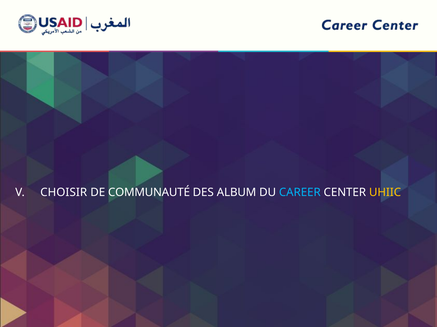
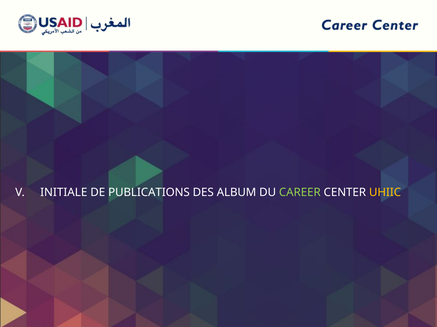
CHOISIR: CHOISIR -> INITIALE
COMMUNAUTÉ: COMMUNAUTÉ -> PUBLICATIONS
CAREER colour: light blue -> light green
